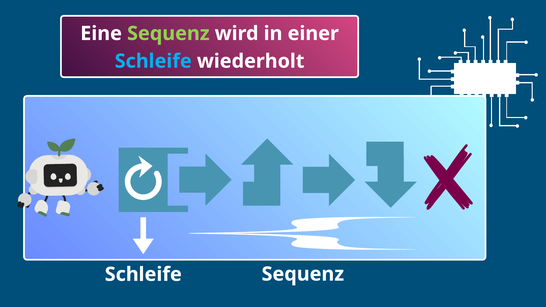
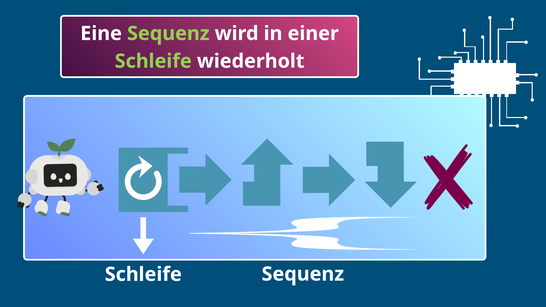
Schleife at (153, 61) colour: light blue -> light green
